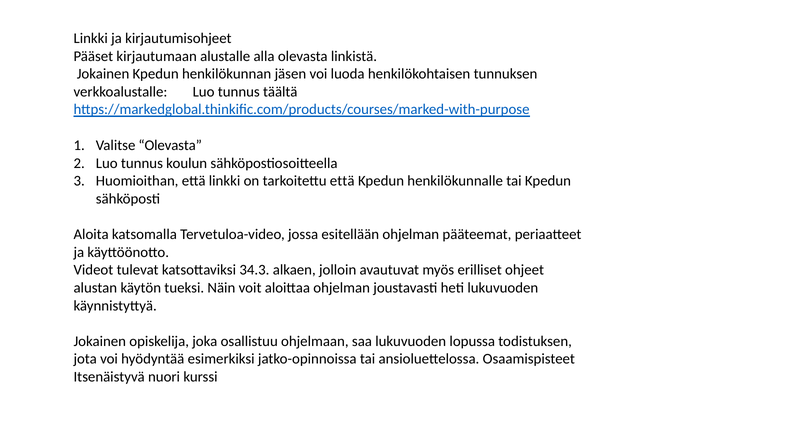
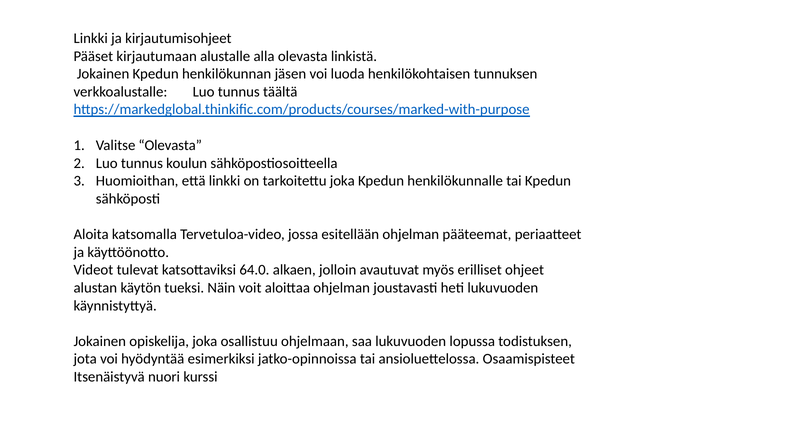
tarkoitettu että: että -> joka
34.3: 34.3 -> 64.0
